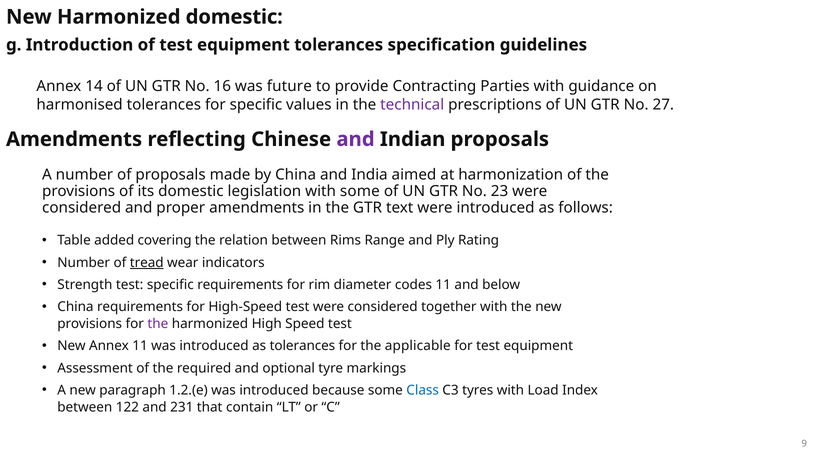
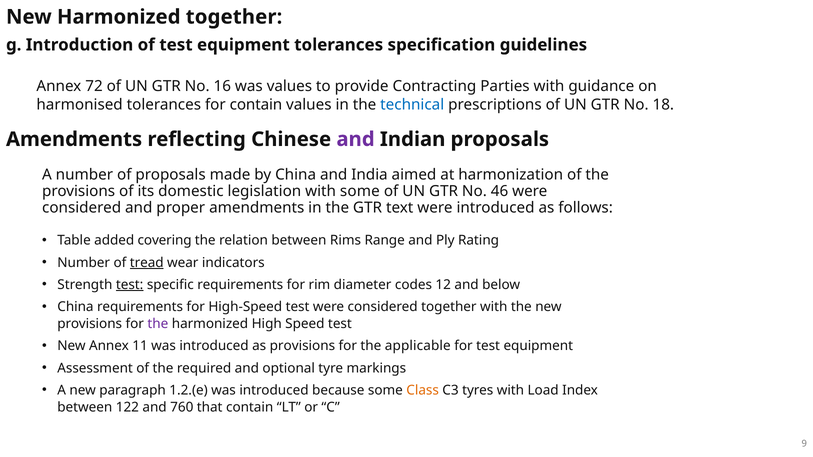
Harmonized domestic: domestic -> together
14: 14 -> 72
was future: future -> values
for specific: specific -> contain
technical colour: purple -> blue
27: 27 -> 18
23: 23 -> 46
test at (130, 285) underline: none -> present
codes 11: 11 -> 12
as tolerances: tolerances -> provisions
Class colour: blue -> orange
231: 231 -> 760
